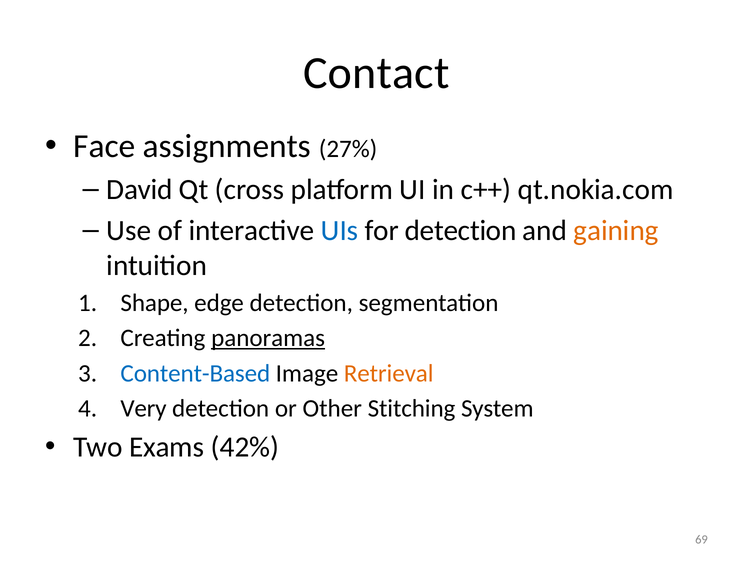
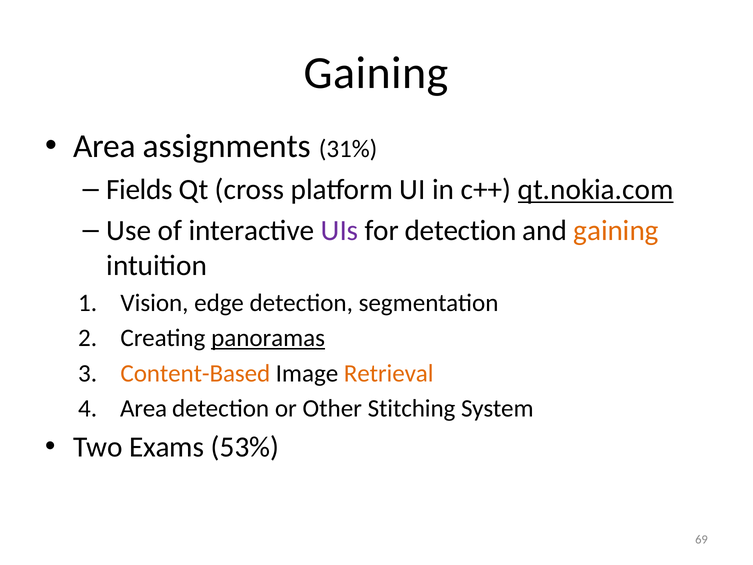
Contact at (376, 73): Contact -> Gaining
Face at (104, 146): Face -> Area
27%: 27% -> 31%
David: David -> Fields
qt.nokia.com underline: none -> present
UIs colour: blue -> purple
Shape: Shape -> Vision
Content-Based colour: blue -> orange
Very at (144, 408): Very -> Area
42%: 42% -> 53%
